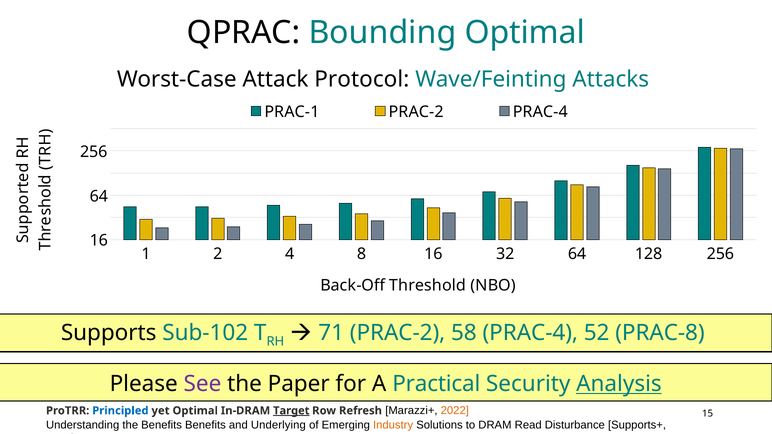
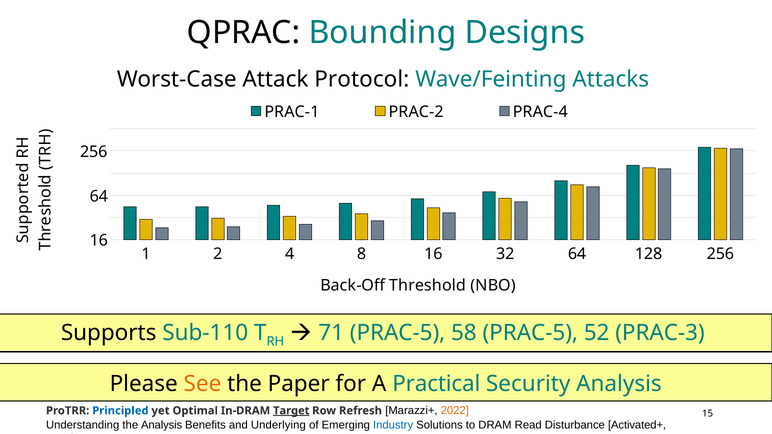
Bounding Optimal: Optimal -> Designs
Sub-102: Sub-102 -> Sub-110
71 PRAC-2: PRAC-2 -> PRAC-5
58 PRAC-4: PRAC-4 -> PRAC-5
PRAC-8: PRAC-8 -> PRAC-3
See colour: purple -> orange
Analysis at (619, 384) underline: present -> none
the Benefits: Benefits -> Analysis
Industry colour: orange -> blue
Supports+: Supports+ -> Activated+
